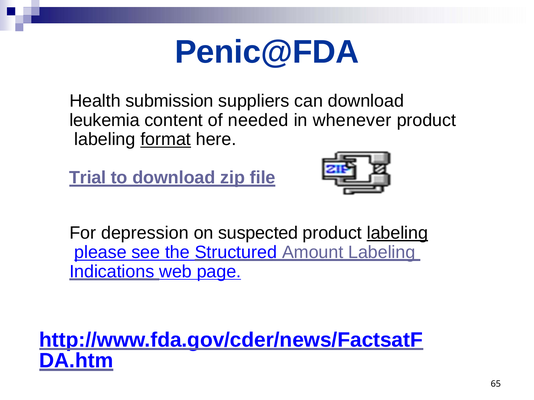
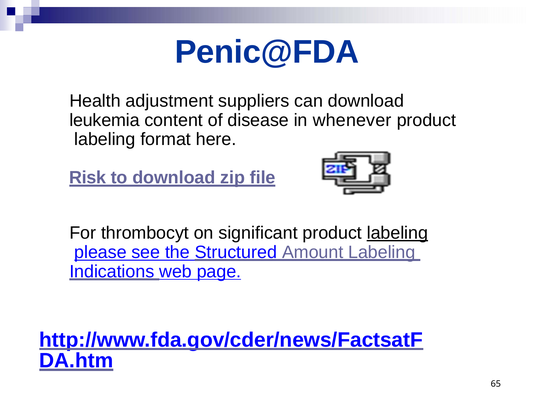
submission: submission -> adjustment
needed: needed -> disease
format underline: present -> none
Trial: Trial -> Risk
depression: depression -> thrombocyt
suspected: suspected -> significant
